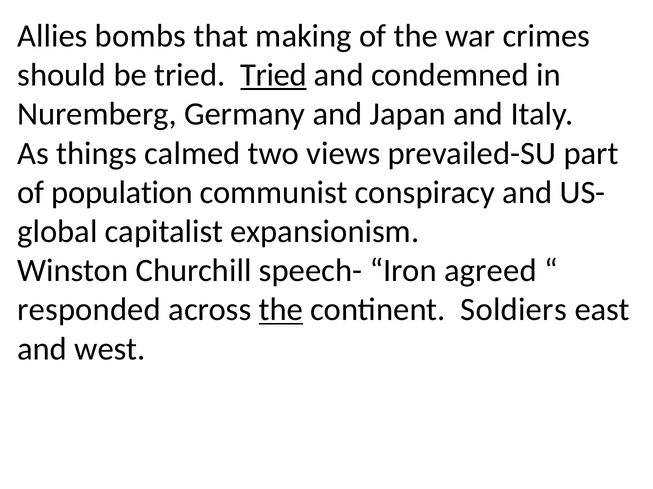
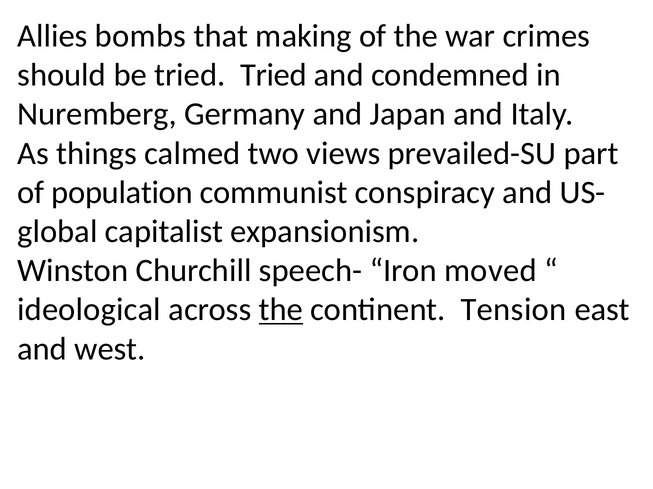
Tried at (274, 75) underline: present -> none
agreed: agreed -> moved
responded: responded -> ideological
Soldiers: Soldiers -> Tension
